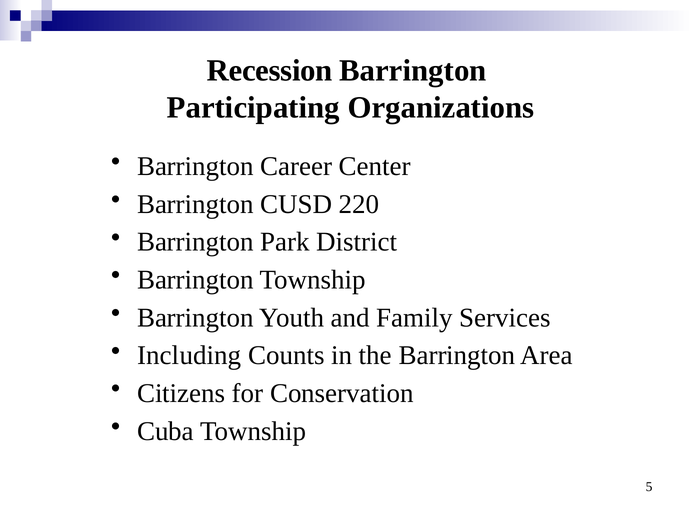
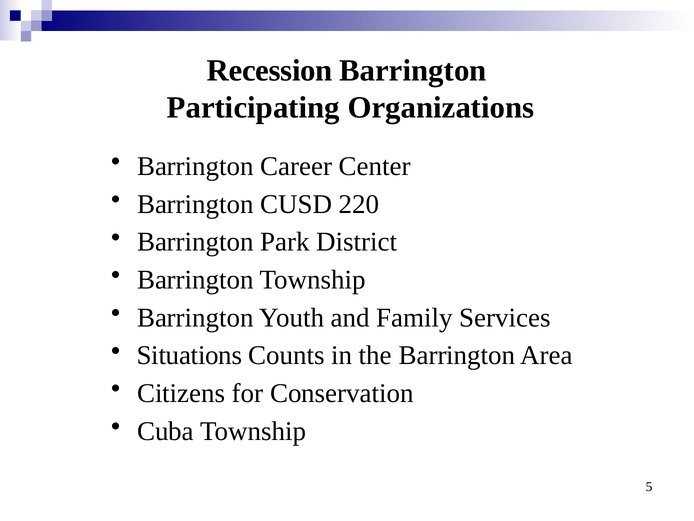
Including: Including -> Situations
